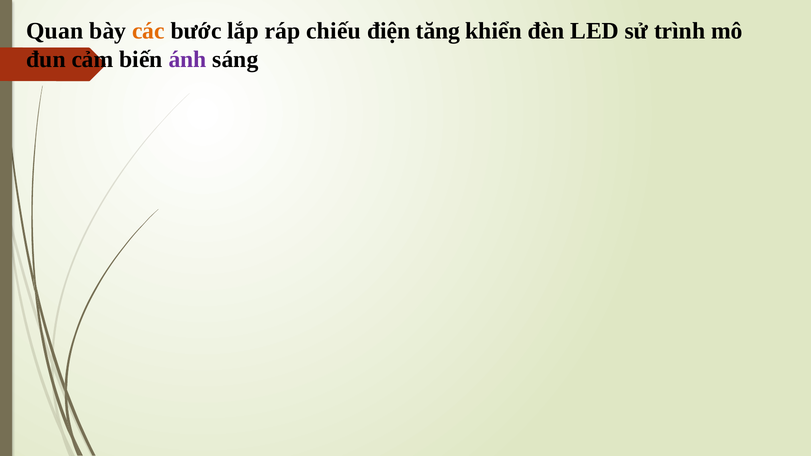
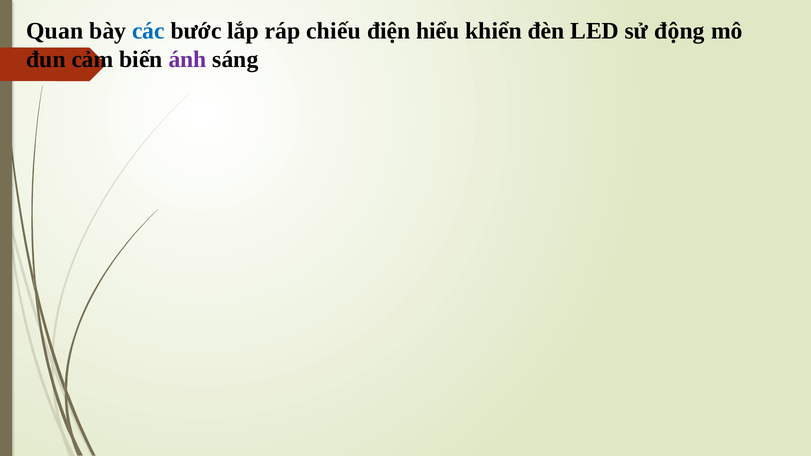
các colour: orange -> blue
tăng: tăng -> hiểu
trình: trình -> động
